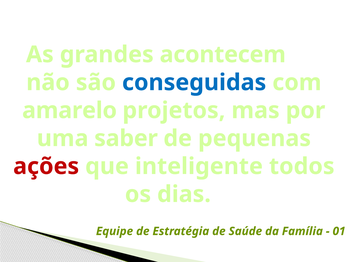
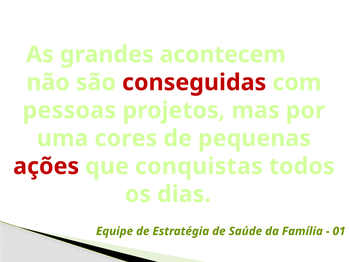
conseguidas colour: blue -> red
amarelo: amarelo -> pessoas
saber: saber -> cores
inteligente: inteligente -> conquistas
